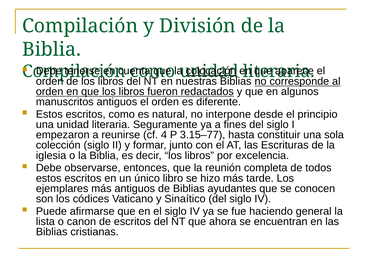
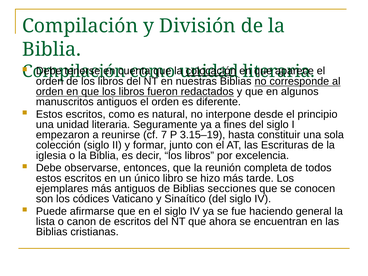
4: 4 -> 7
3.15–77: 3.15–77 -> 3.15–19
ayudantes: ayudantes -> secciones
